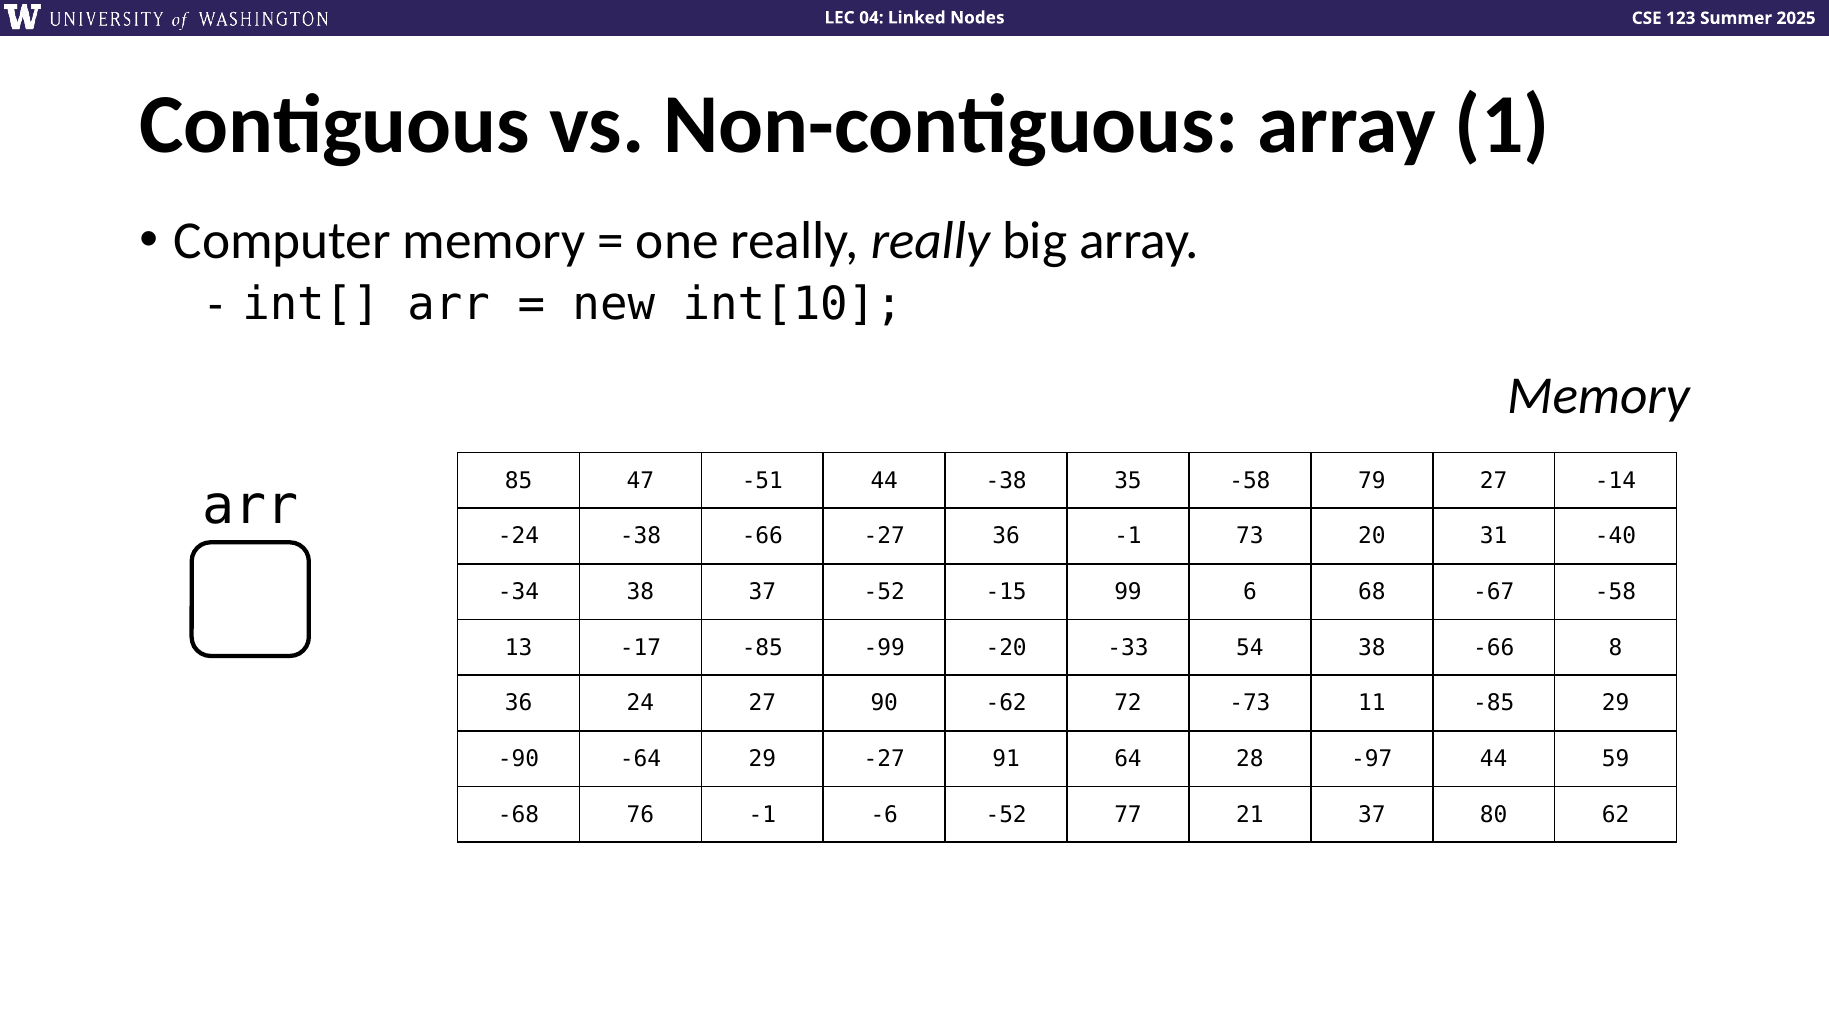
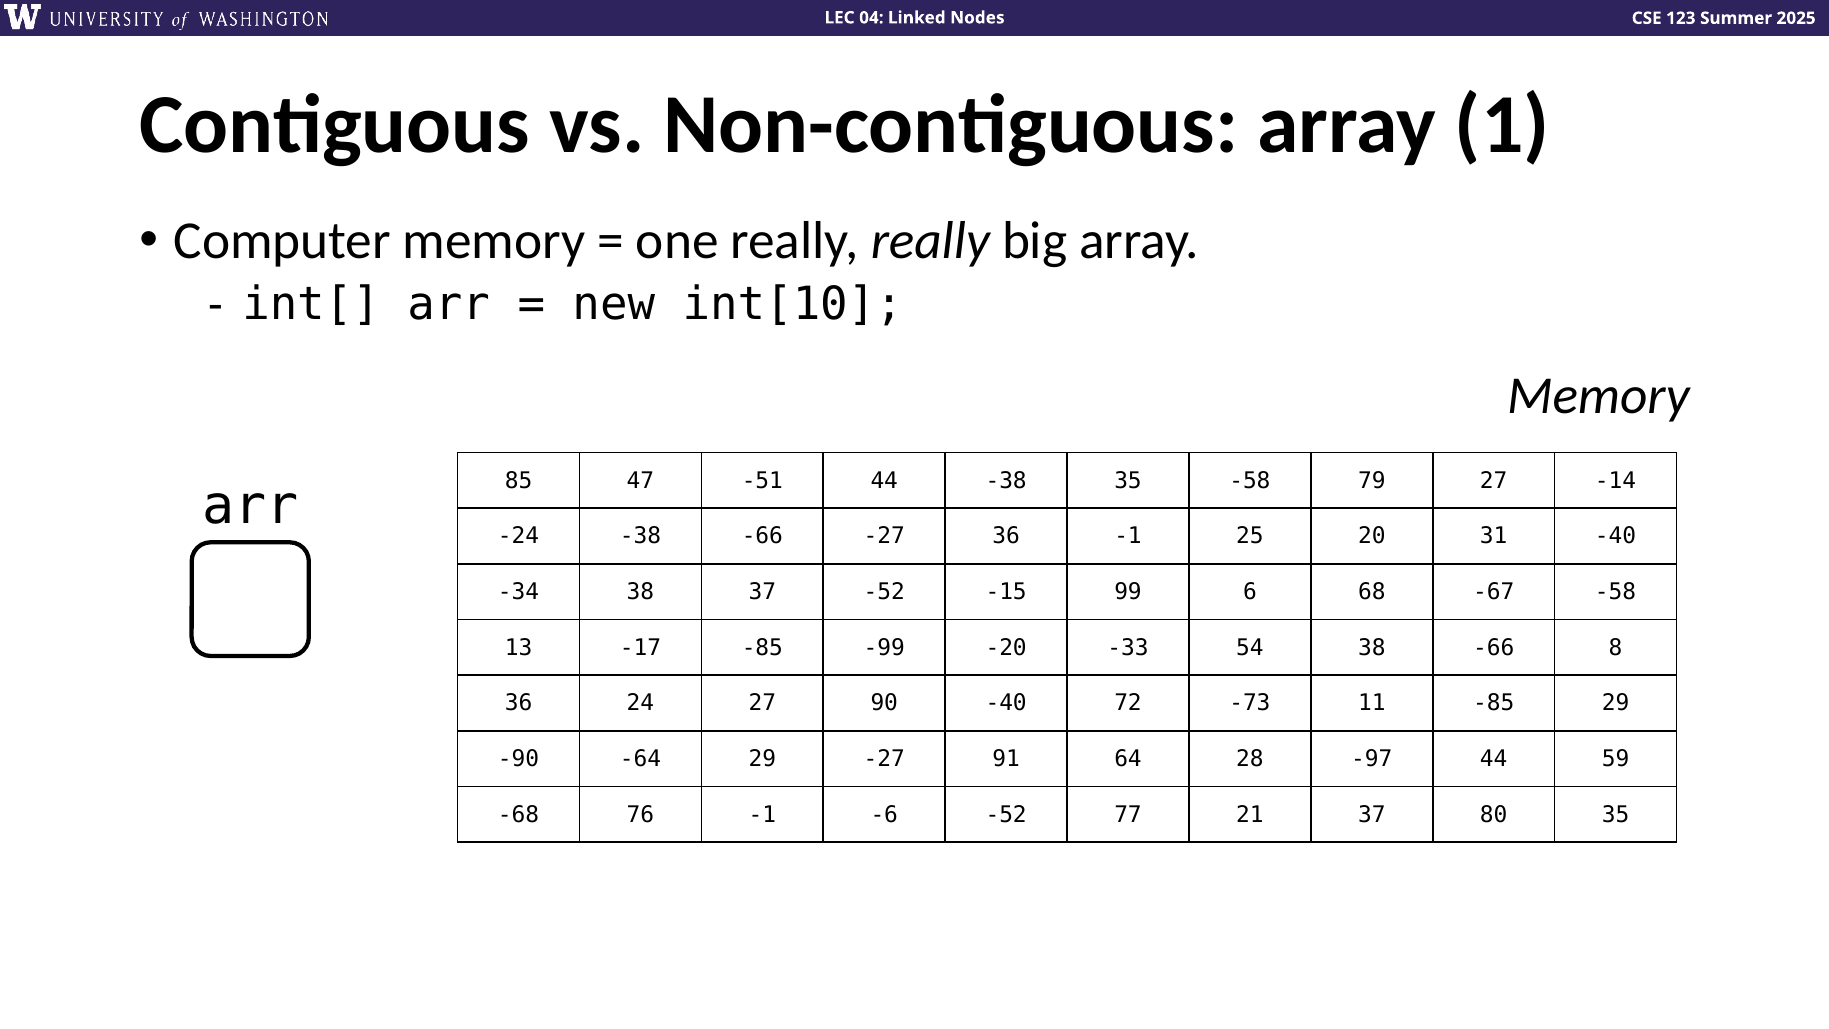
73: 73 -> 25
90 -62: -62 -> -40
80 62: 62 -> 35
